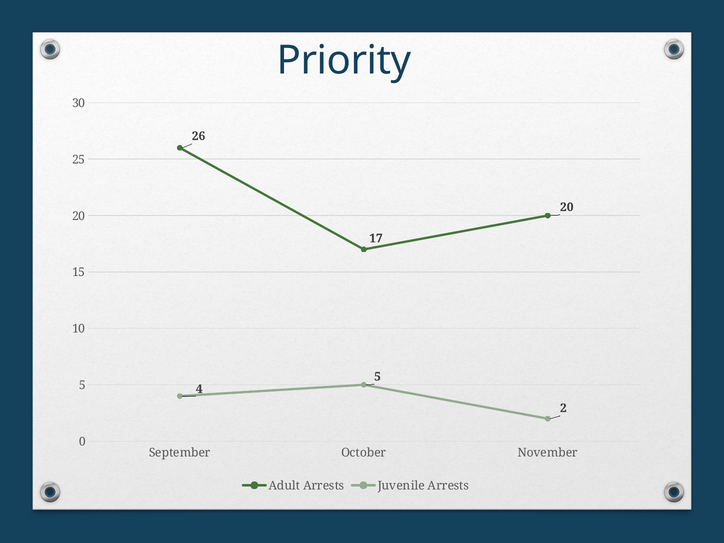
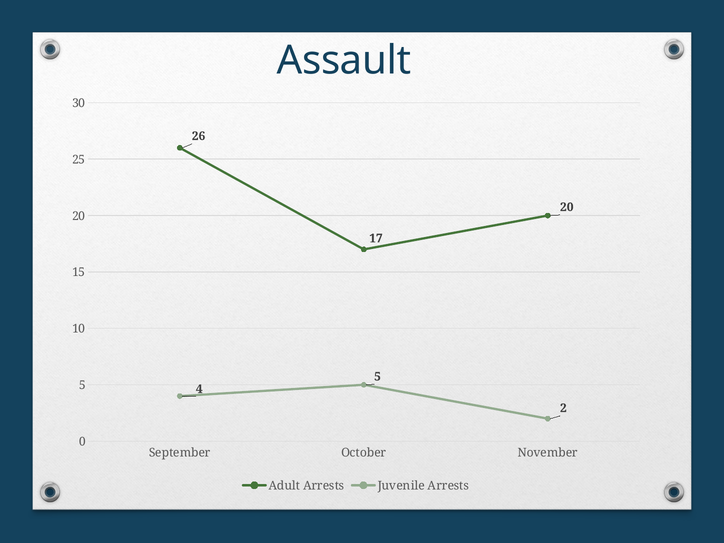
Priority: Priority -> Assault
